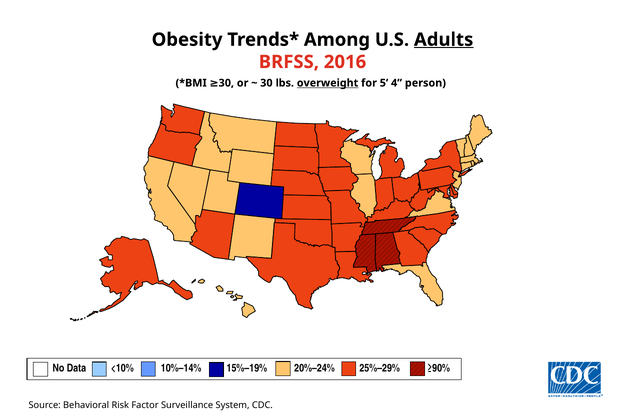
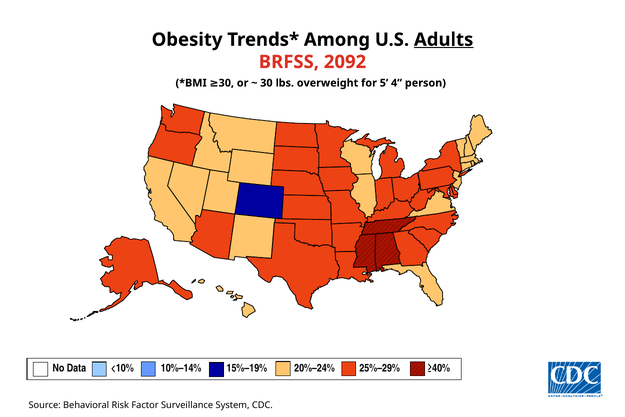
2016: 2016 -> 2092
overweight underline: present -> none
≥90%: ≥90% -> ≥40%
